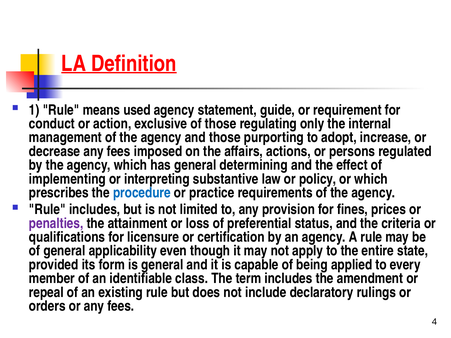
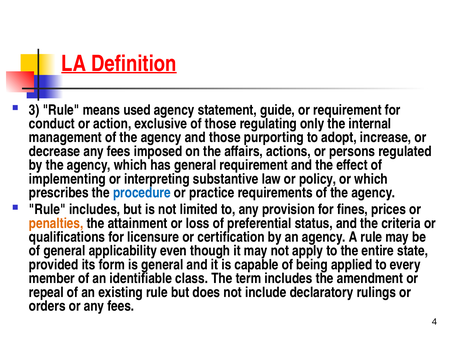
1: 1 -> 3
general determining: determining -> requirement
penalties colour: purple -> orange
